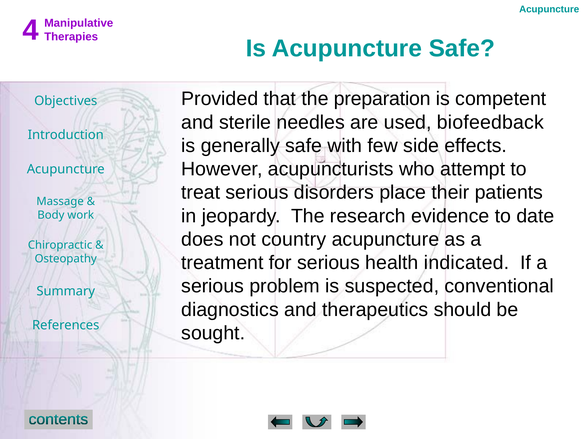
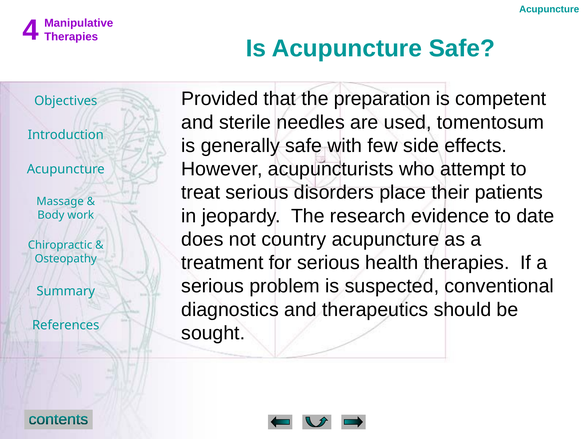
biofeedback: biofeedback -> tomentosum
health indicated: indicated -> therapies
